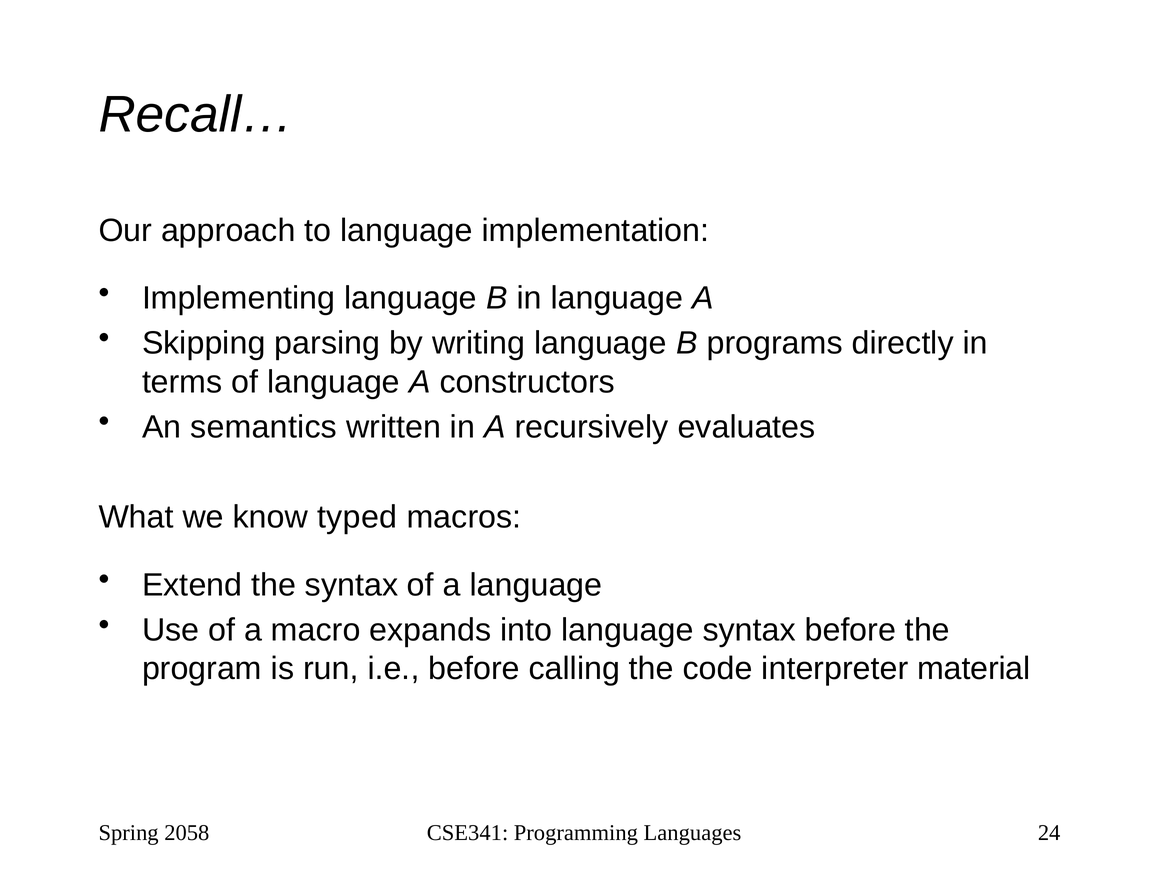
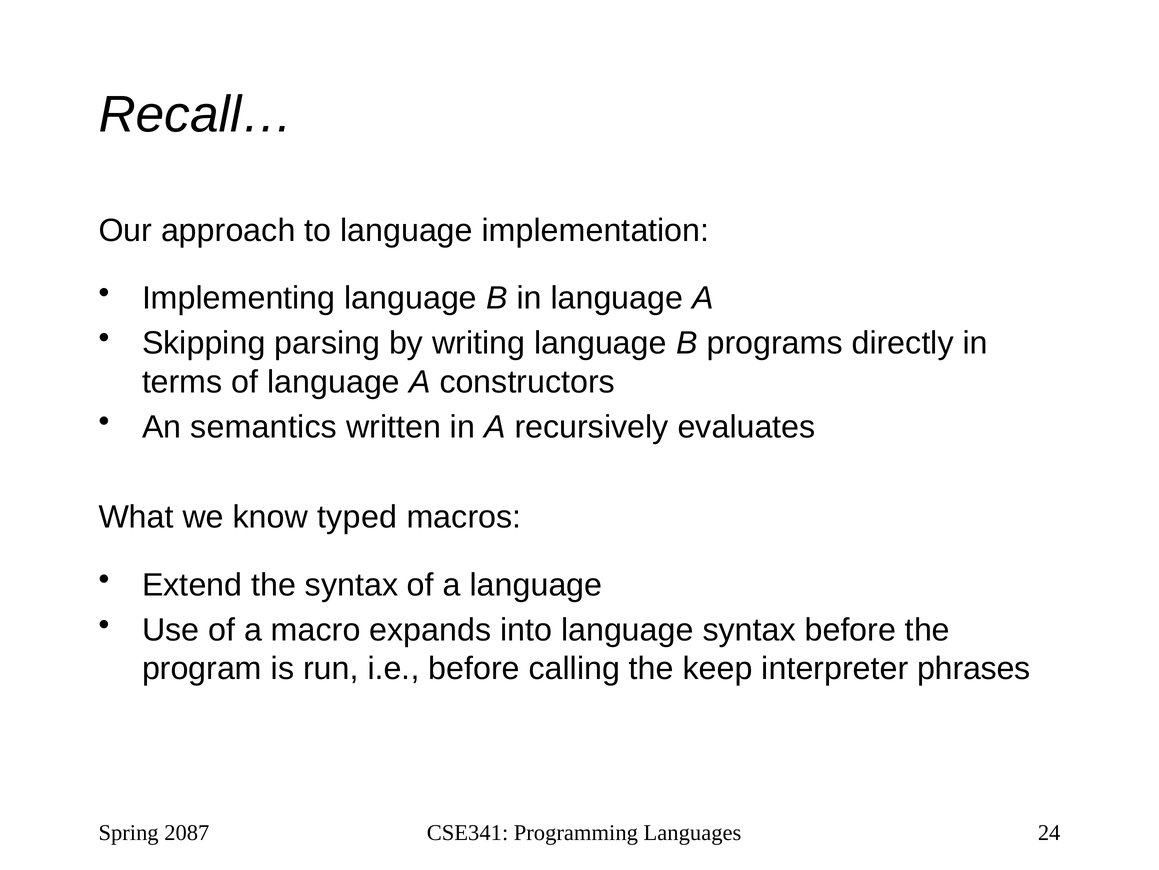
code: code -> keep
material: material -> phrases
2058: 2058 -> 2087
